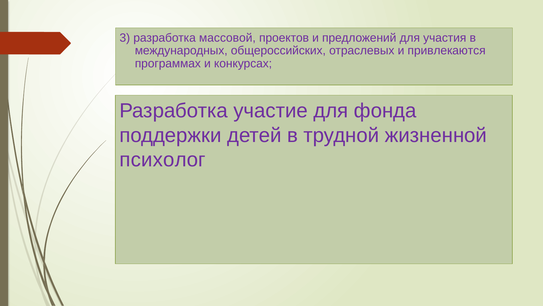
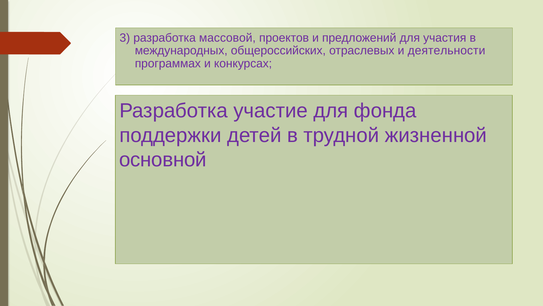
привлекаются: привлекаются -> деятельности
психолог: психолог -> основной
